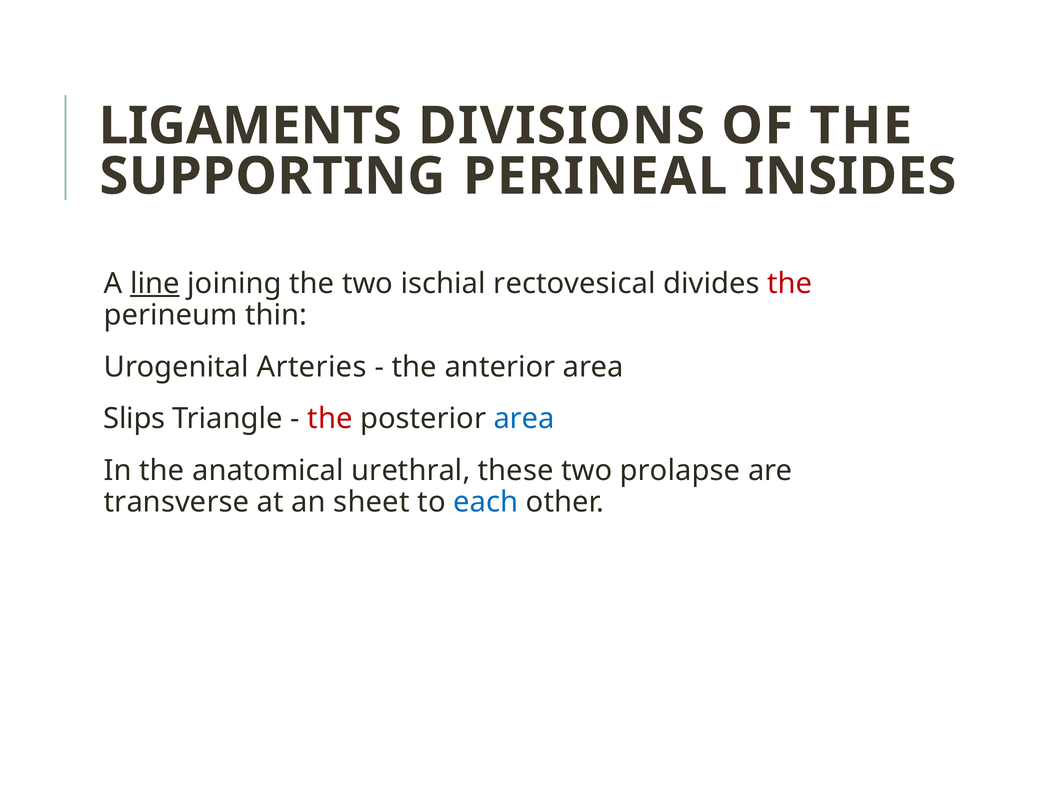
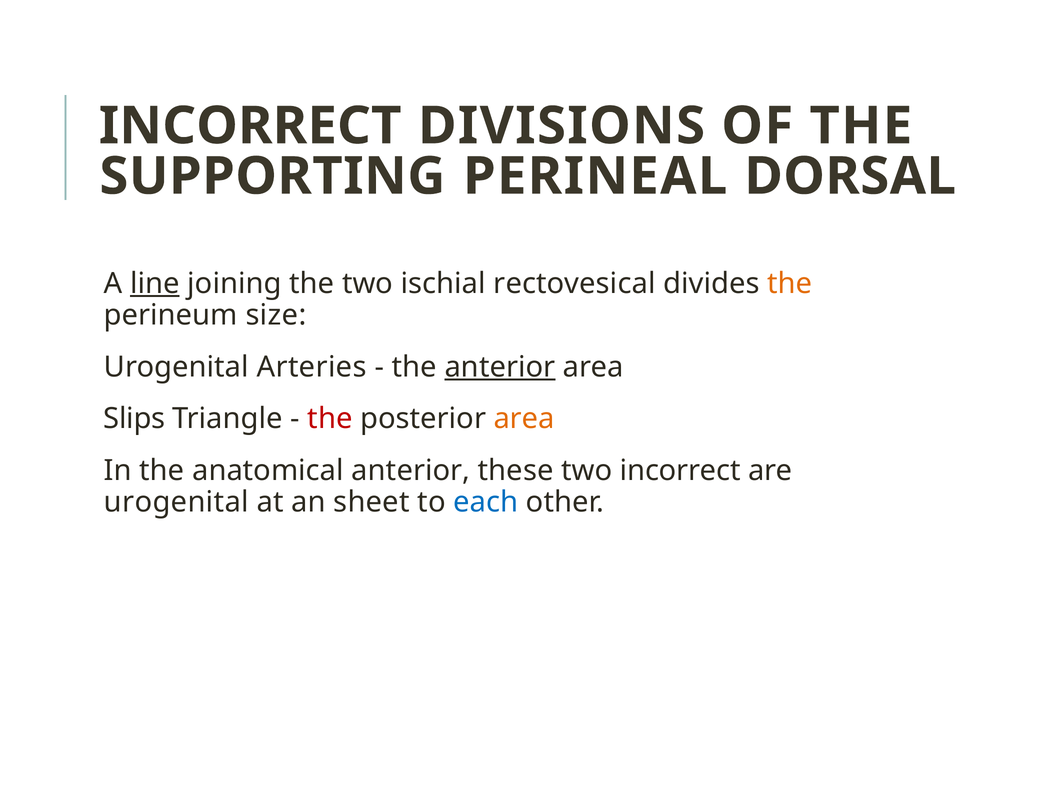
LIGAMENTS at (250, 126): LIGAMENTS -> INCORRECT
INSIDES: INSIDES -> DORSAL
the at (790, 283) colour: red -> orange
thin: thin -> size
anterior at (500, 367) underline: none -> present
area at (524, 419) colour: blue -> orange
anatomical urethral: urethral -> anterior
two prolapse: prolapse -> incorrect
transverse at (176, 502): transverse -> urogenital
